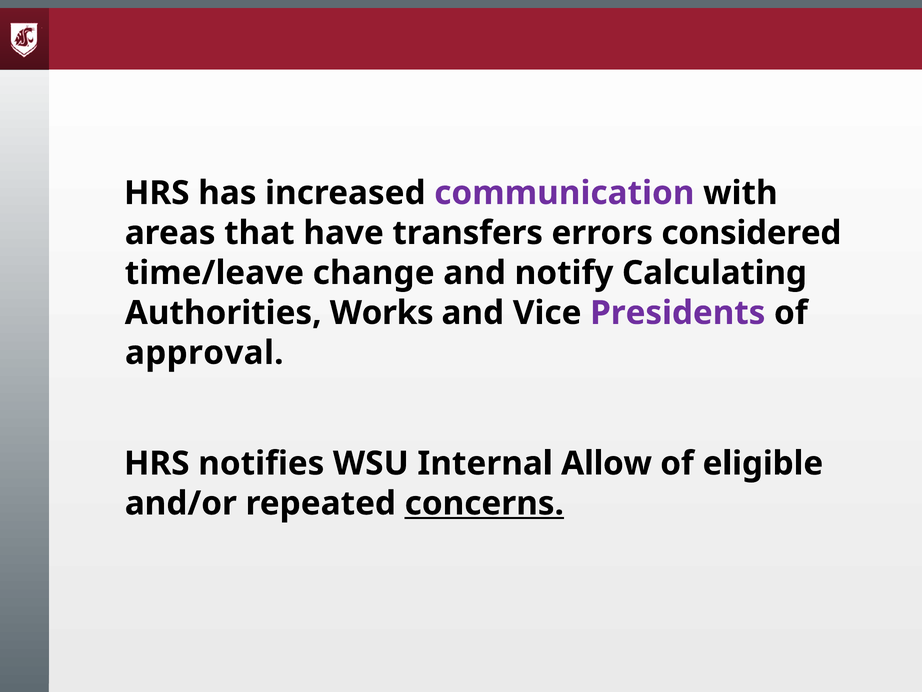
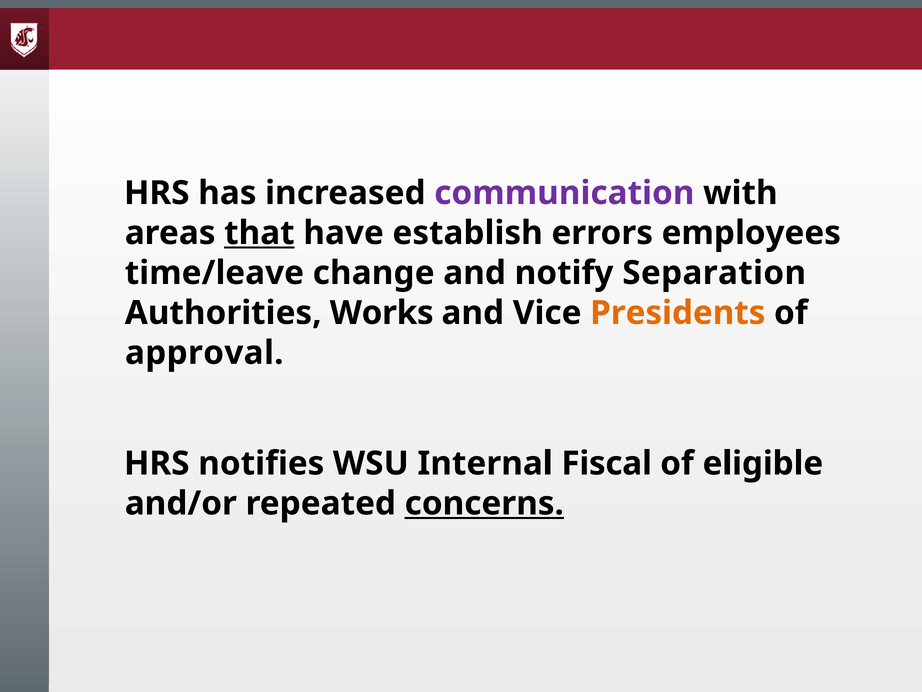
that underline: none -> present
transfers: transfers -> establish
considered: considered -> employees
Calculating: Calculating -> Separation
Presidents colour: purple -> orange
Allow: Allow -> Fiscal
